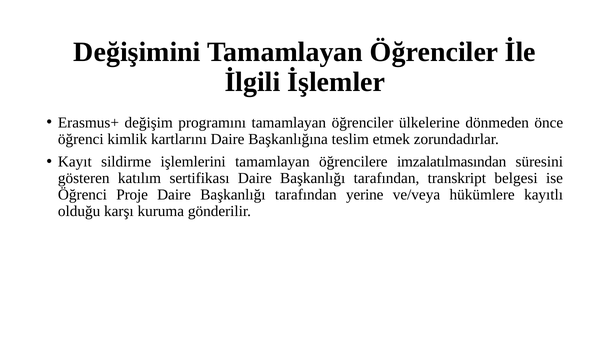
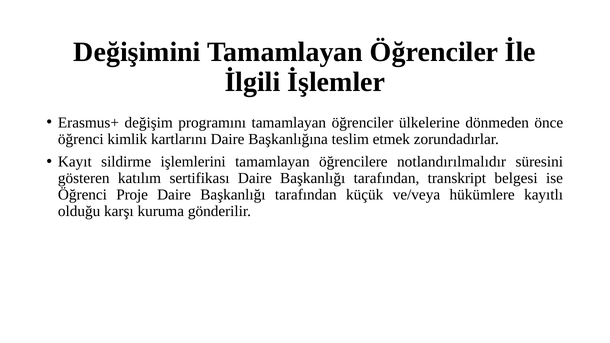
imzalatılmasından: imzalatılmasından -> notlandırılmalıdır
yerine: yerine -> küçük
